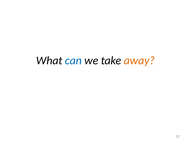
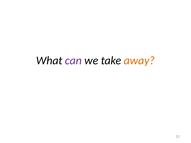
can colour: blue -> purple
